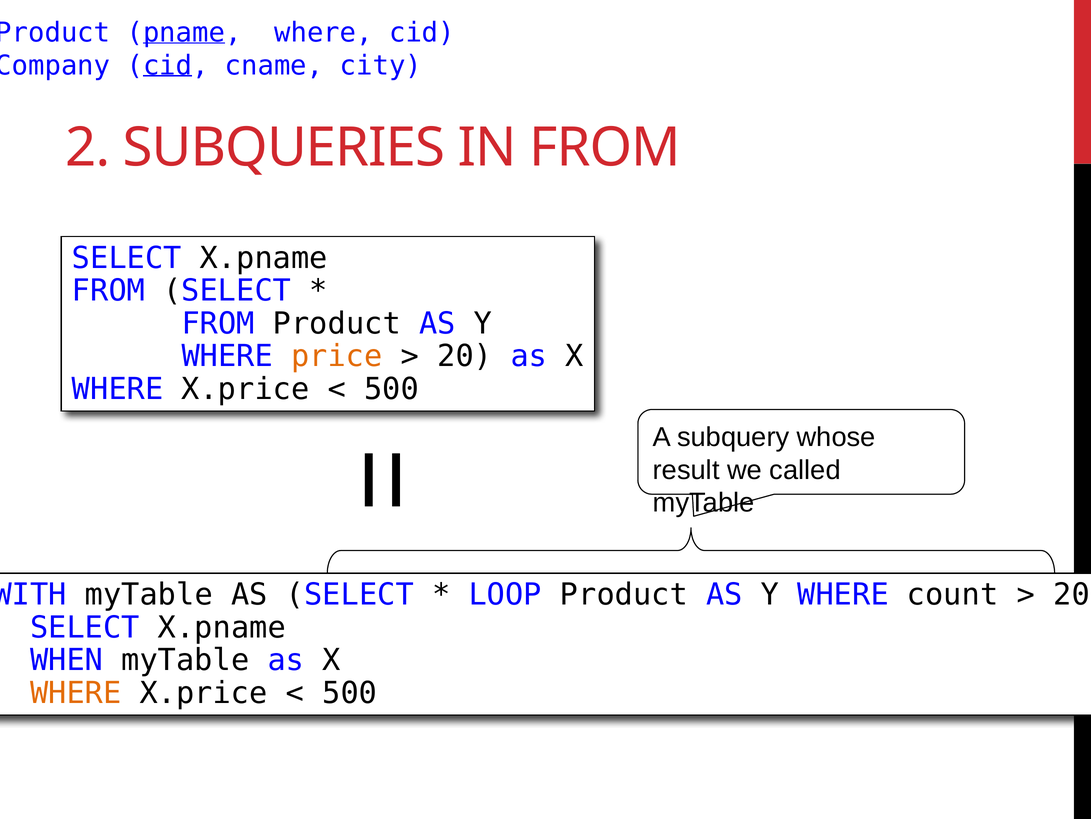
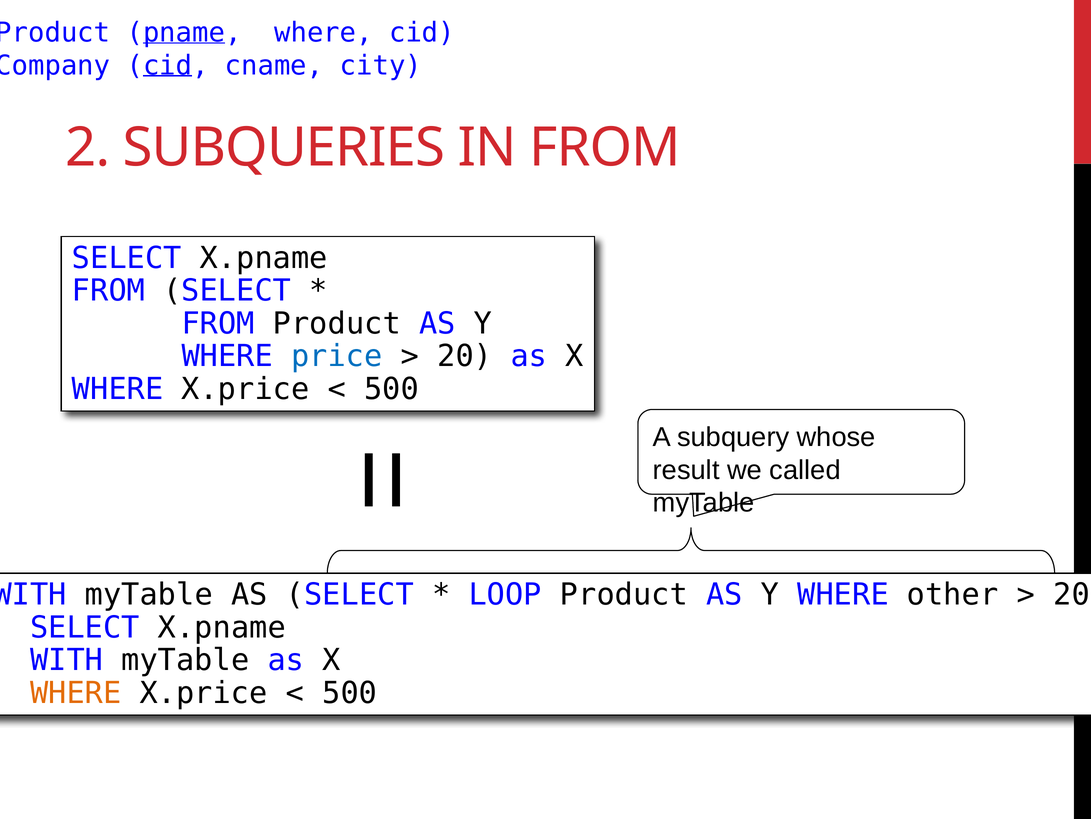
price colour: orange -> blue
count: count -> other
WHEN at (67, 660): WHEN -> WITH
